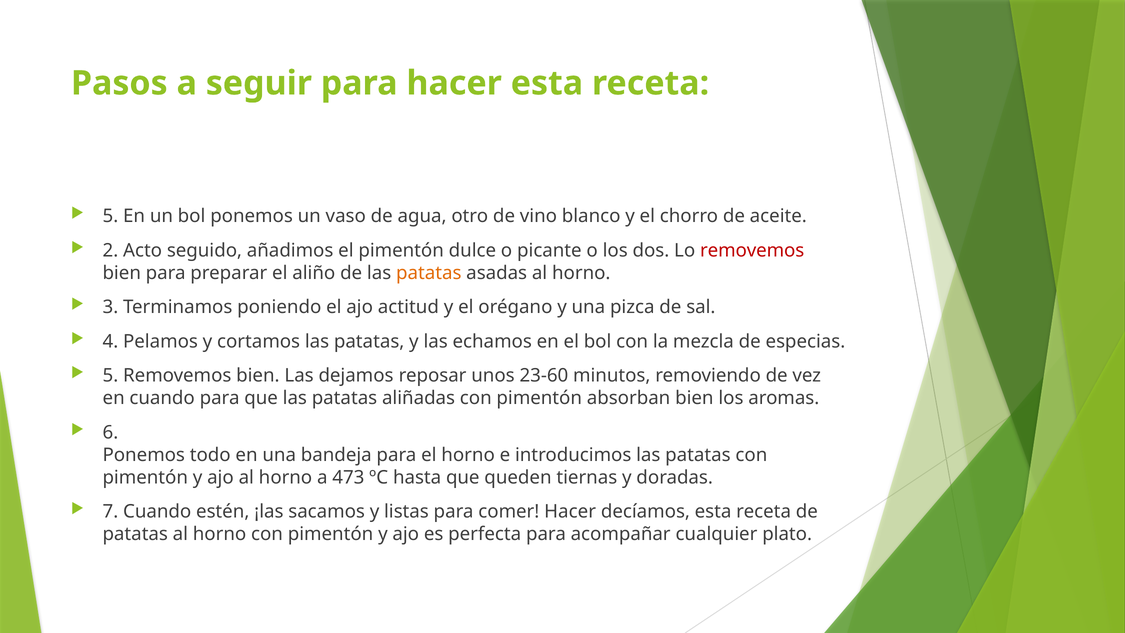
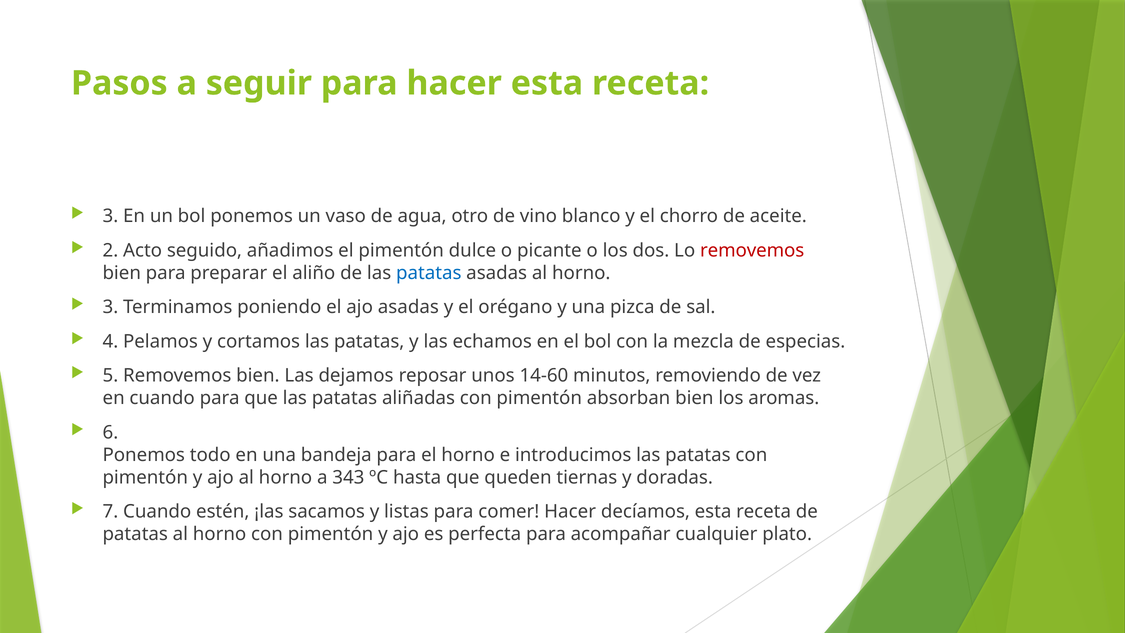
5 at (110, 216): 5 -> 3
patatas at (429, 273) colour: orange -> blue
ajo actitud: actitud -> asadas
23-60: 23-60 -> 14-60
473: 473 -> 343
